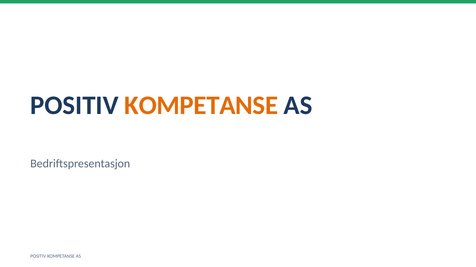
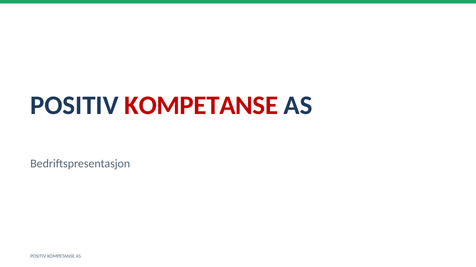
KOMPETANSE at (201, 106) colour: orange -> red
